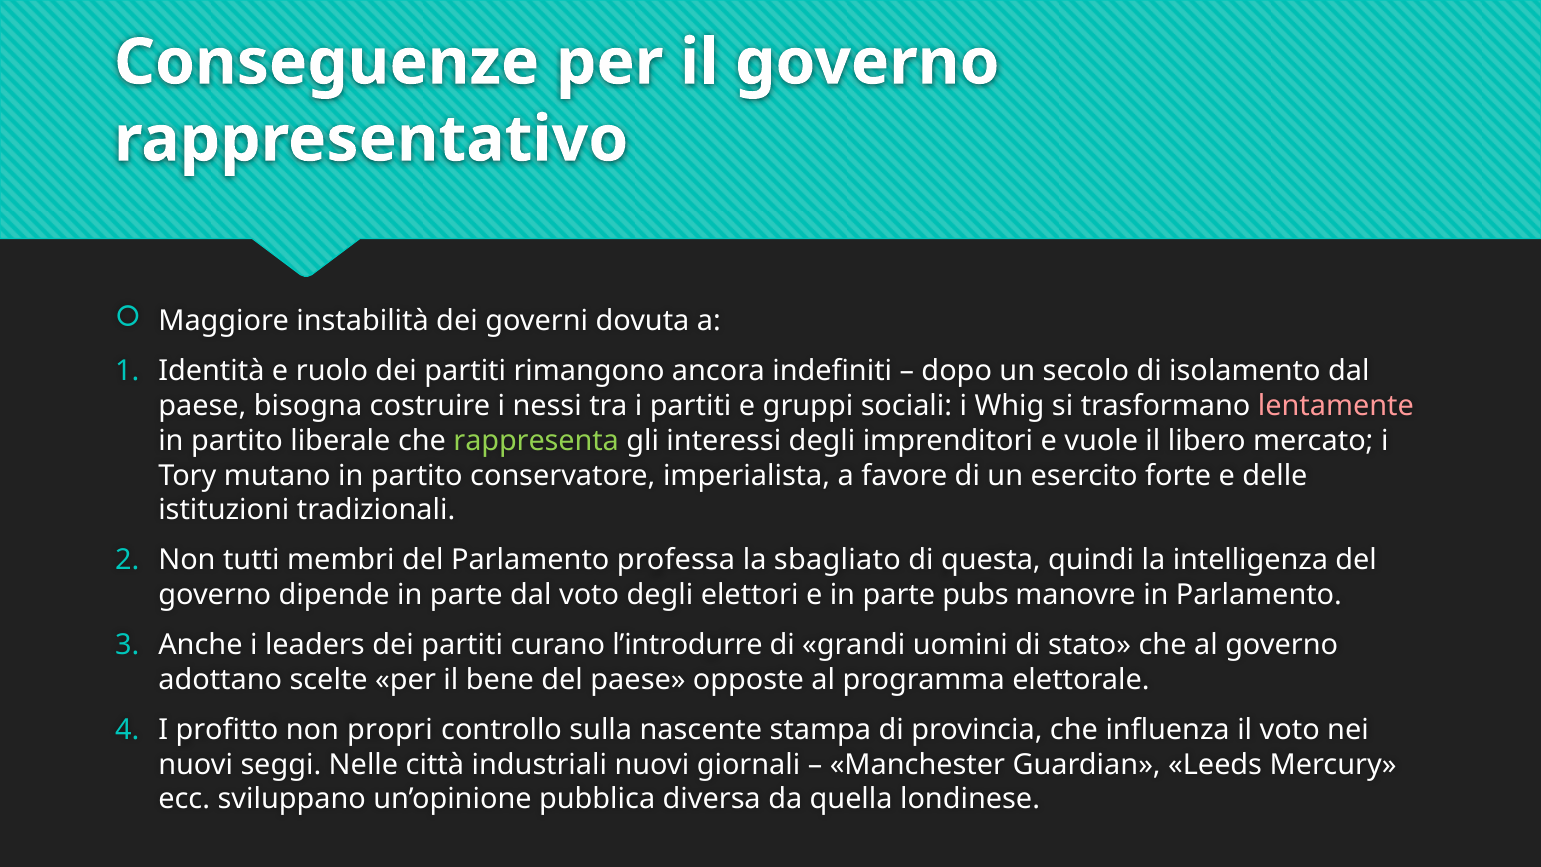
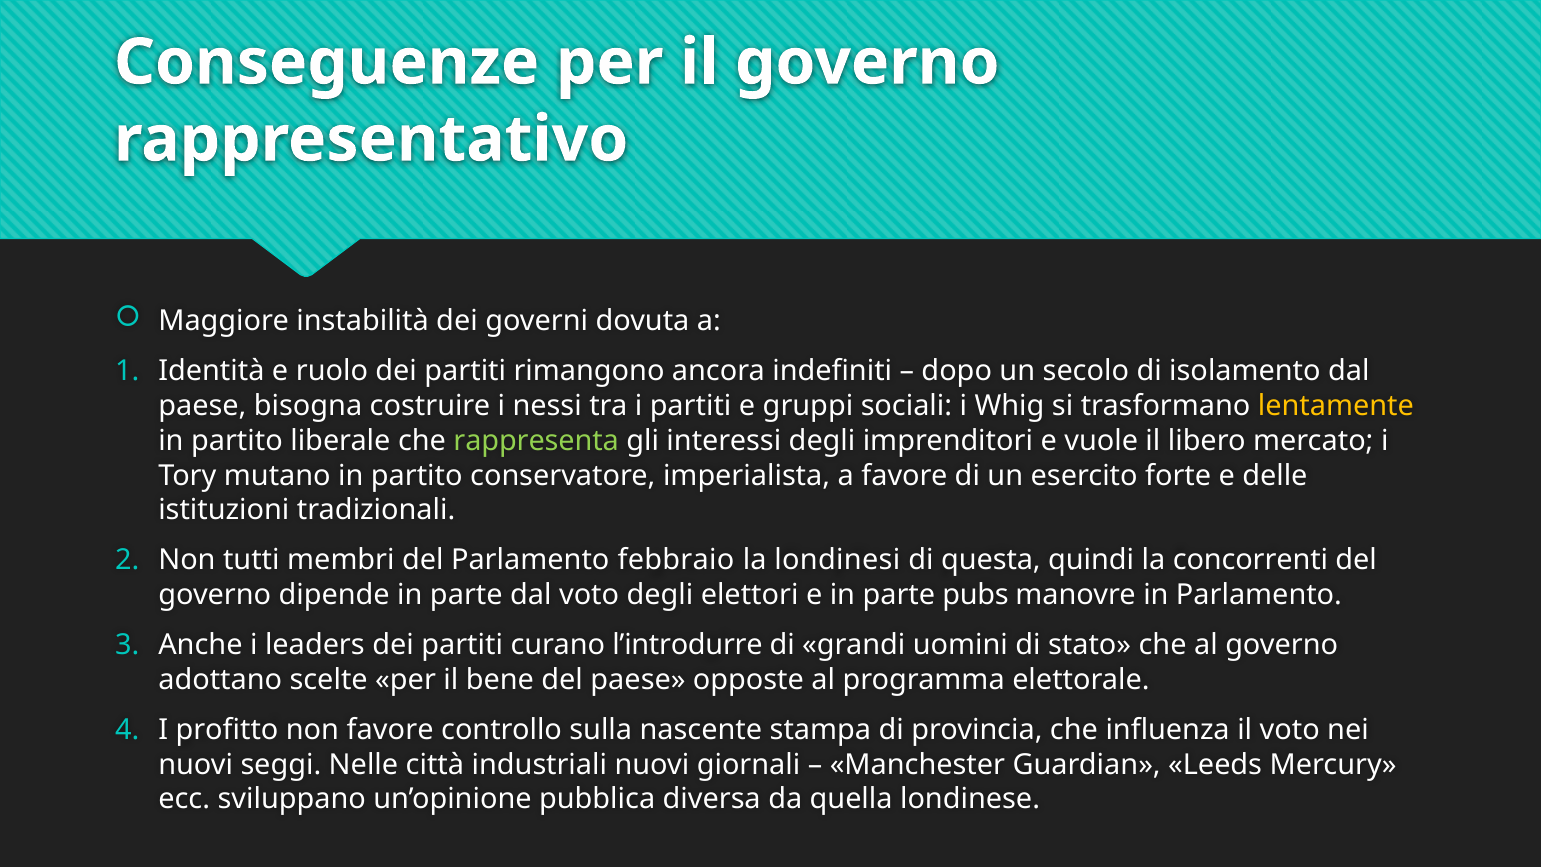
lentamente colour: pink -> yellow
professa: professa -> febbraio
sbagliato: sbagliato -> londinesi
intelligenza: intelligenza -> concorrenti
non propri: propri -> favore
